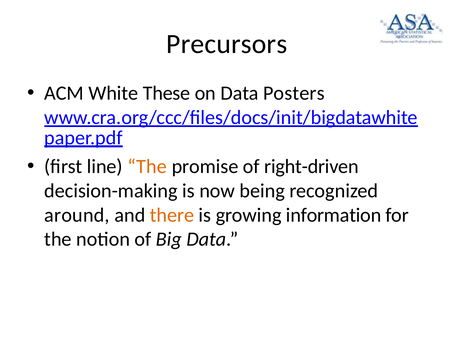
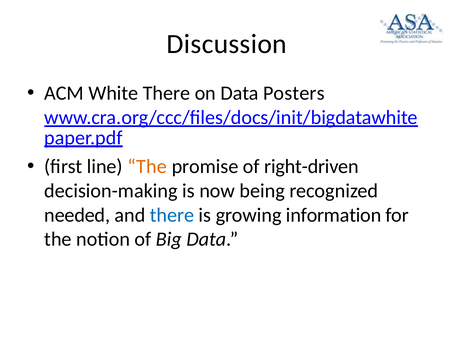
Precursors: Precursors -> Discussion
White These: These -> There
around: around -> needed
there at (172, 215) colour: orange -> blue
